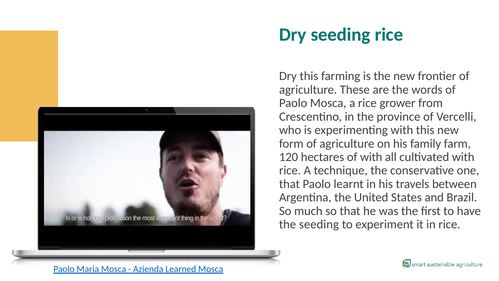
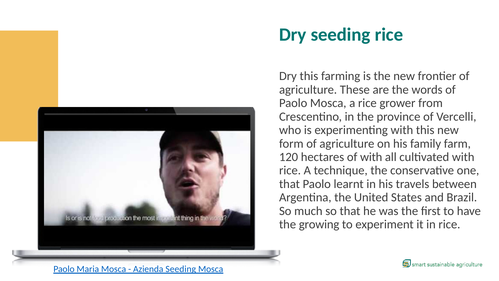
the seeding: seeding -> growing
Azienda Learned: Learned -> Seeding
